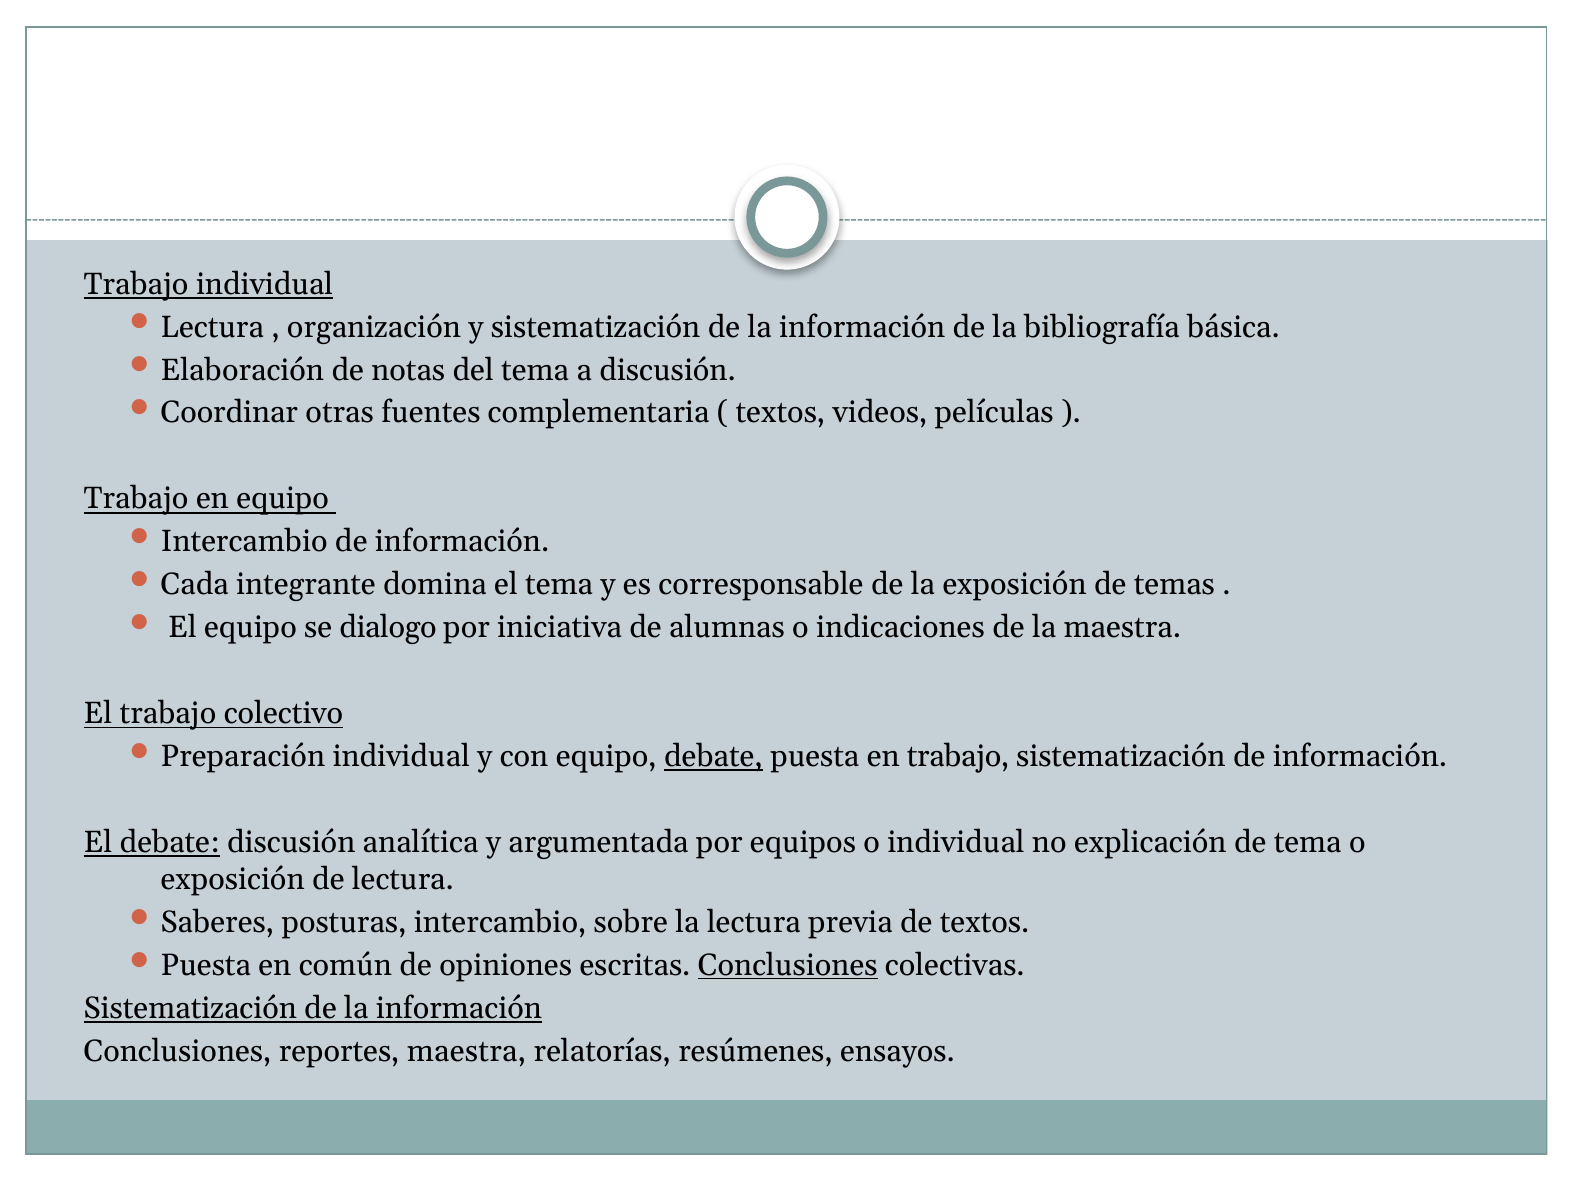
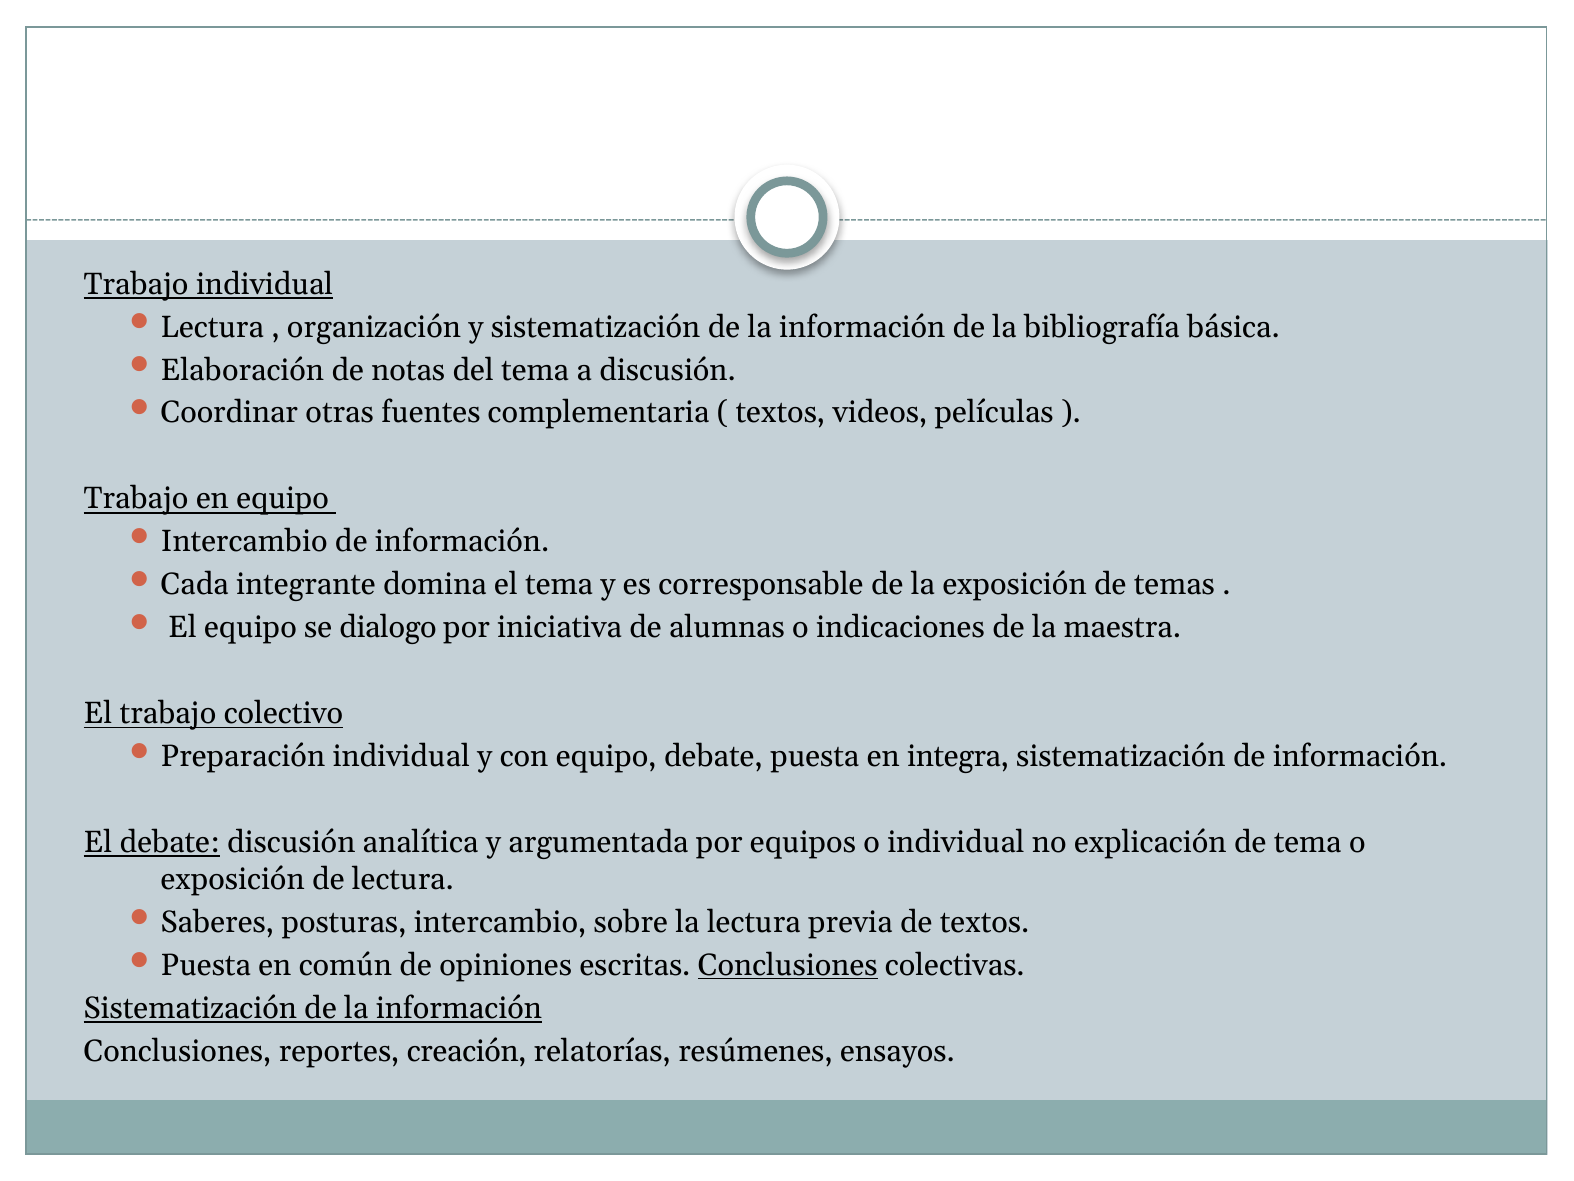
debate at (713, 756) underline: present -> none
en trabajo: trabajo -> integra
reportes maestra: maestra -> creación
